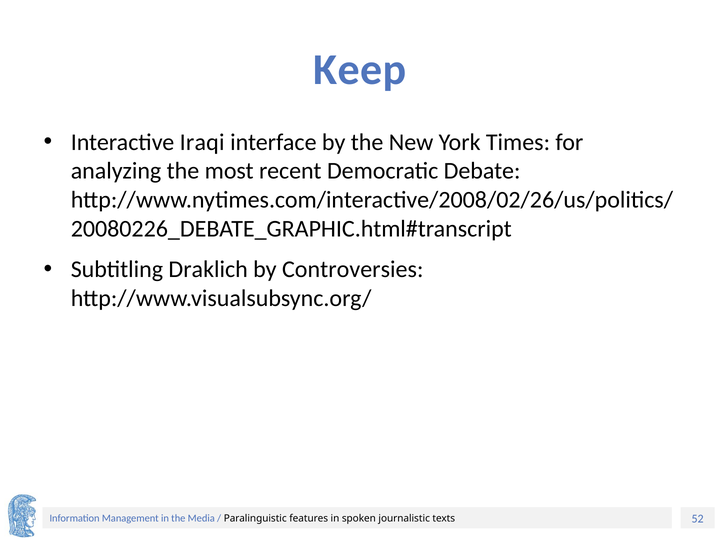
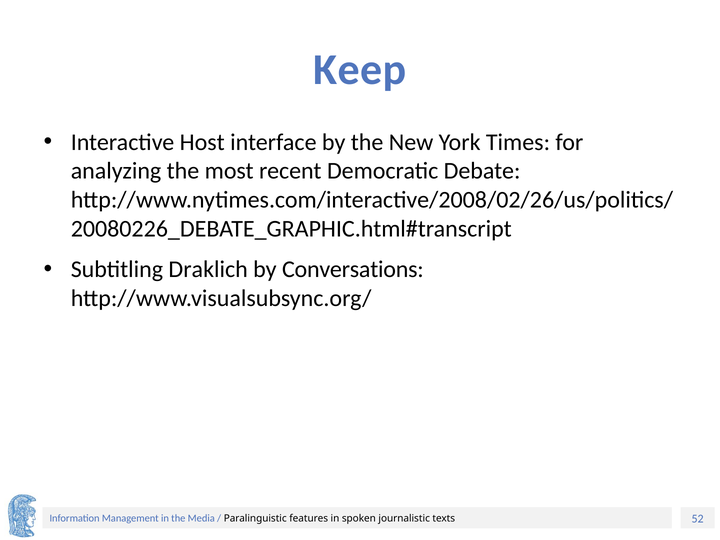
Iraqi: Iraqi -> Host
Controversies: Controversies -> Conversations
